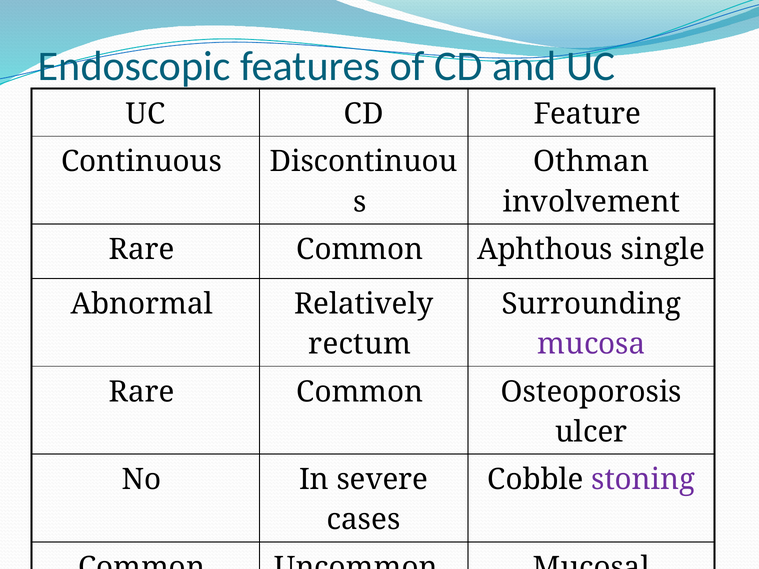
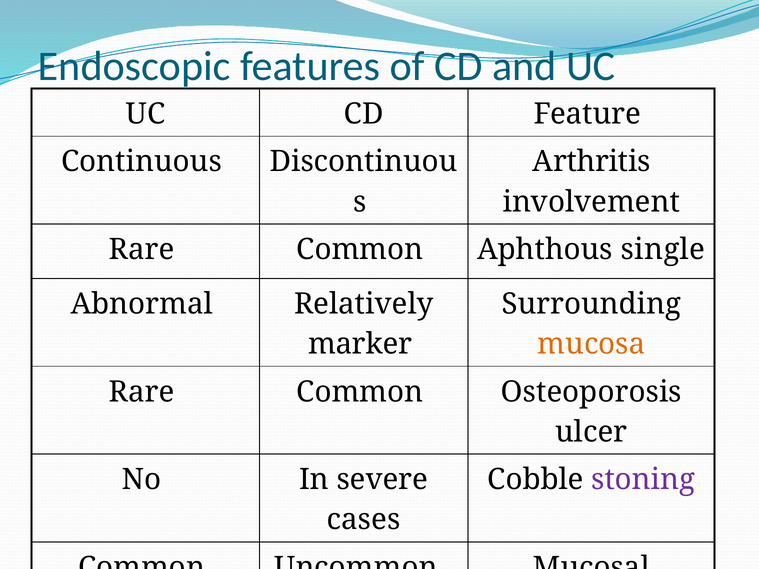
Othman: Othman -> Arthritis
rectum: rectum -> marker
mucosa colour: purple -> orange
